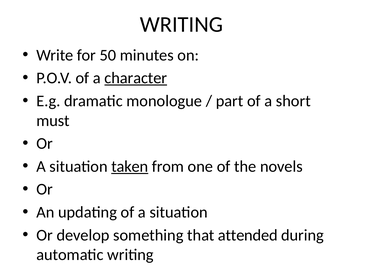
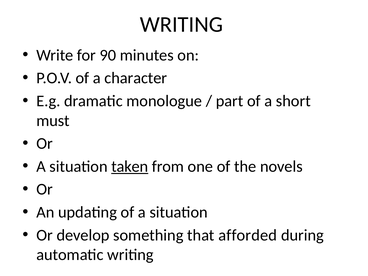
50: 50 -> 90
character underline: present -> none
attended: attended -> afforded
